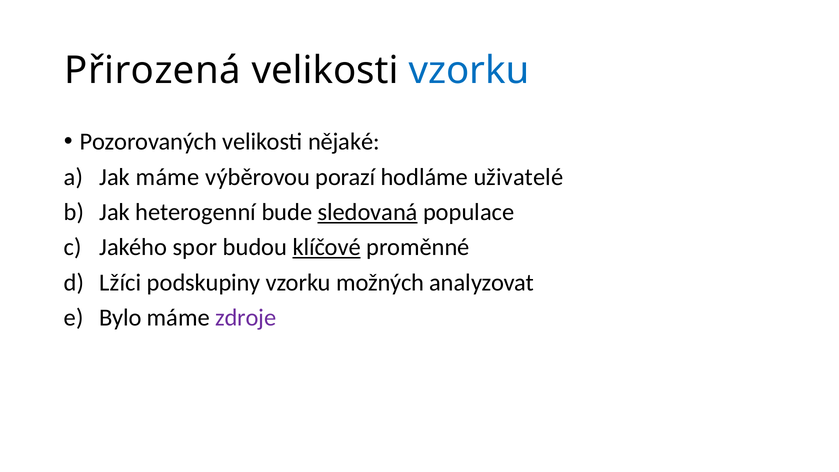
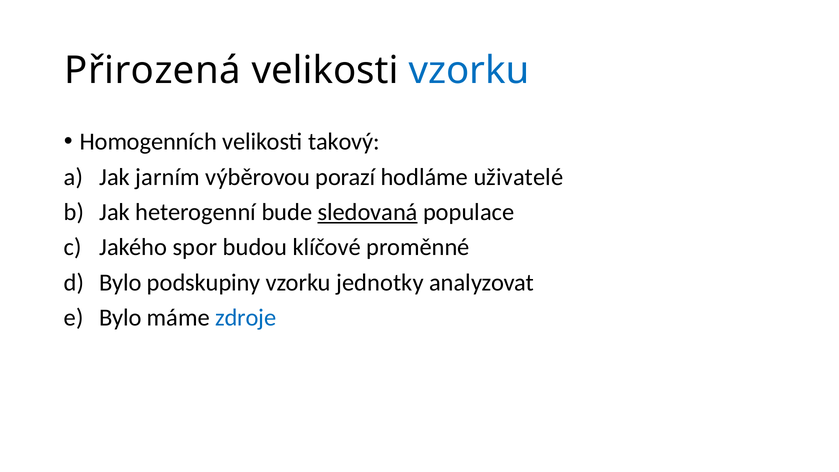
Pozorovaných: Pozorovaných -> Homogenních
nějaké: nějaké -> takový
Jak máme: máme -> jarním
klíčové underline: present -> none
Lžíci at (120, 283): Lžíci -> Bylo
možných: možných -> jednotky
zdroje colour: purple -> blue
